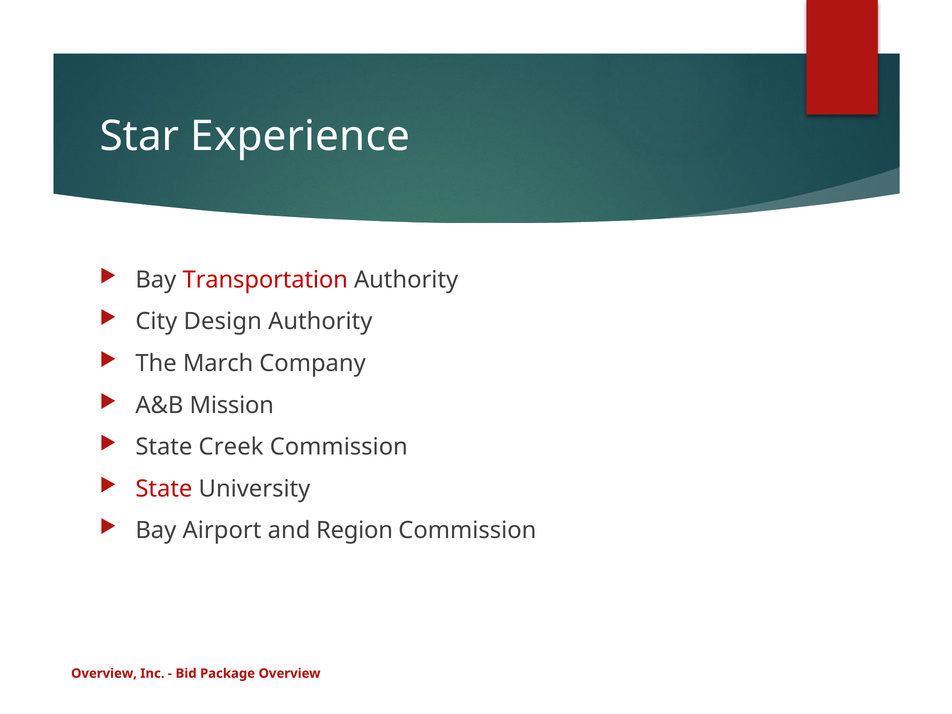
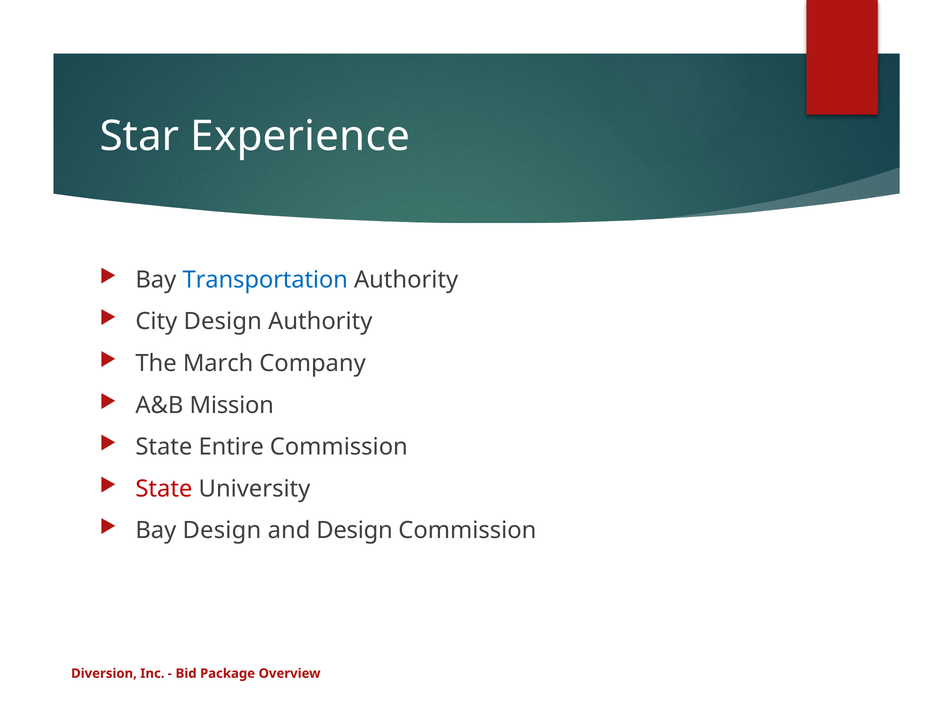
Transportation colour: red -> blue
Creek: Creek -> Entire
Bay Airport: Airport -> Design
and Region: Region -> Design
Overview at (104, 673): Overview -> Diversion
